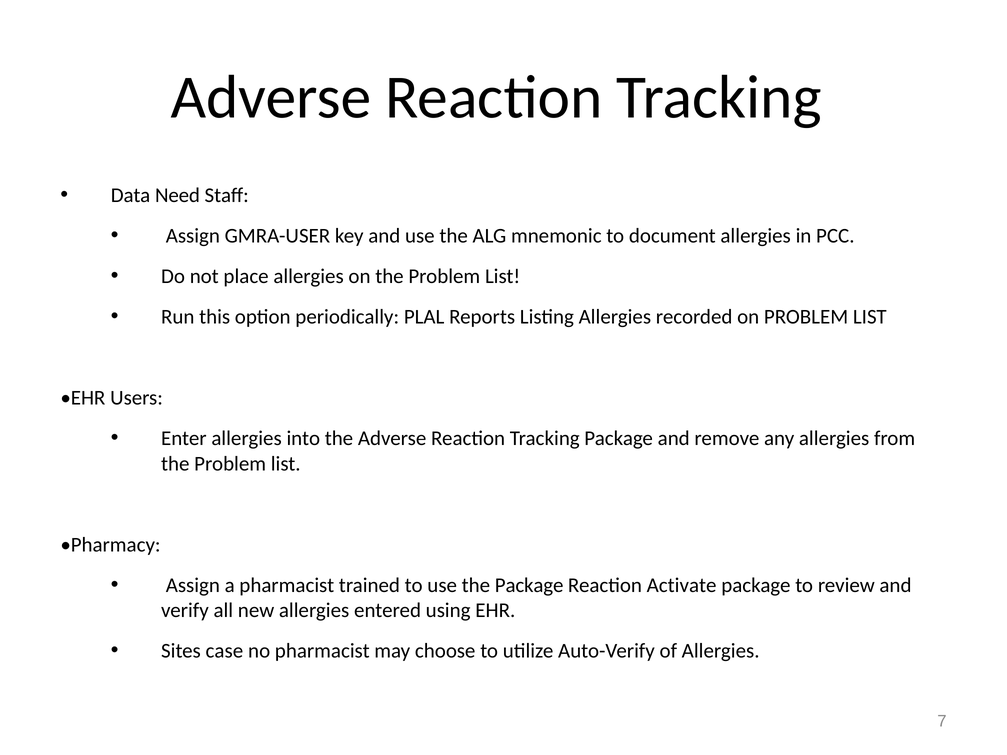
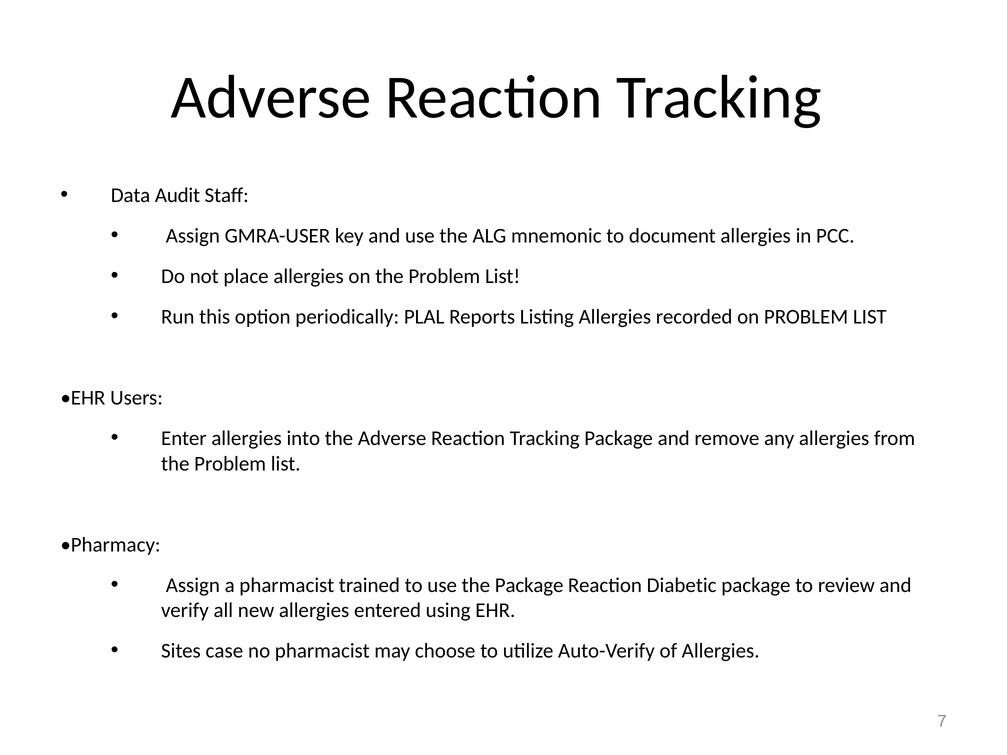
Need: Need -> Audit
Activate: Activate -> Diabetic
